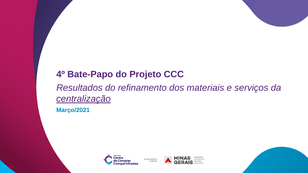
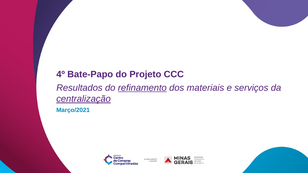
refinamento underline: none -> present
